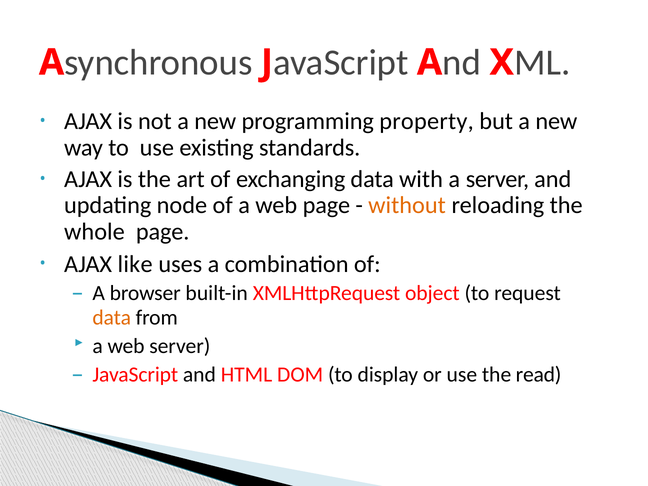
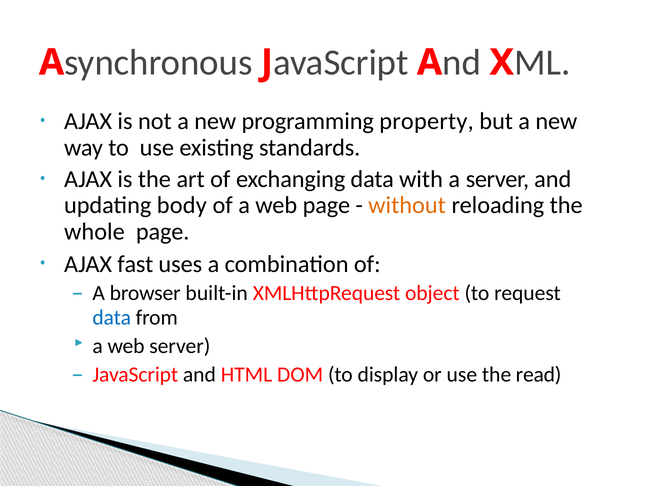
node: node -> body
like: like -> fast
data at (112, 318) colour: orange -> blue
